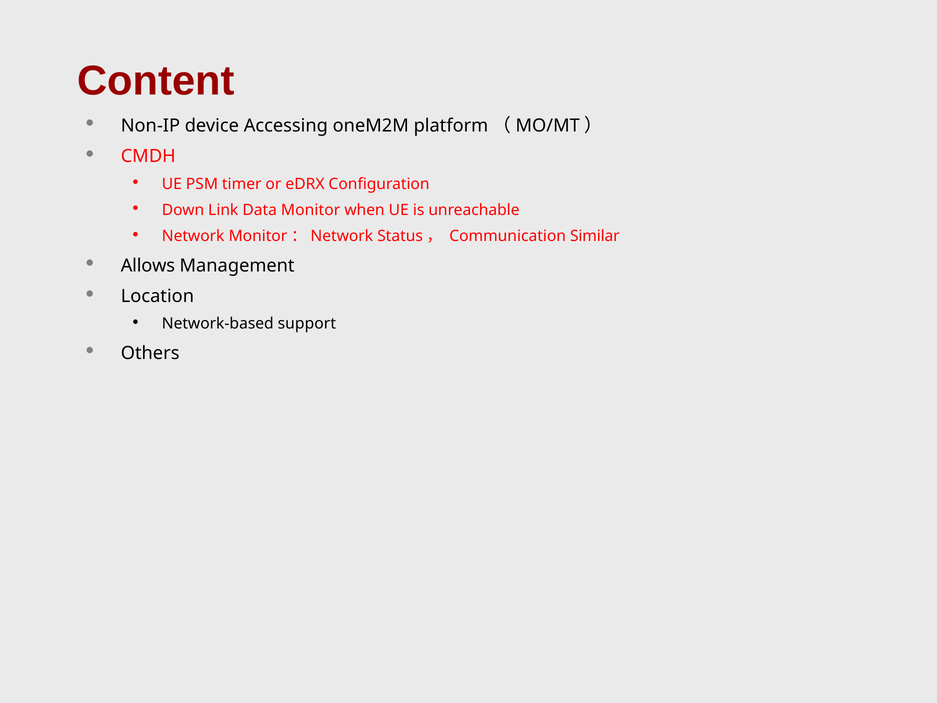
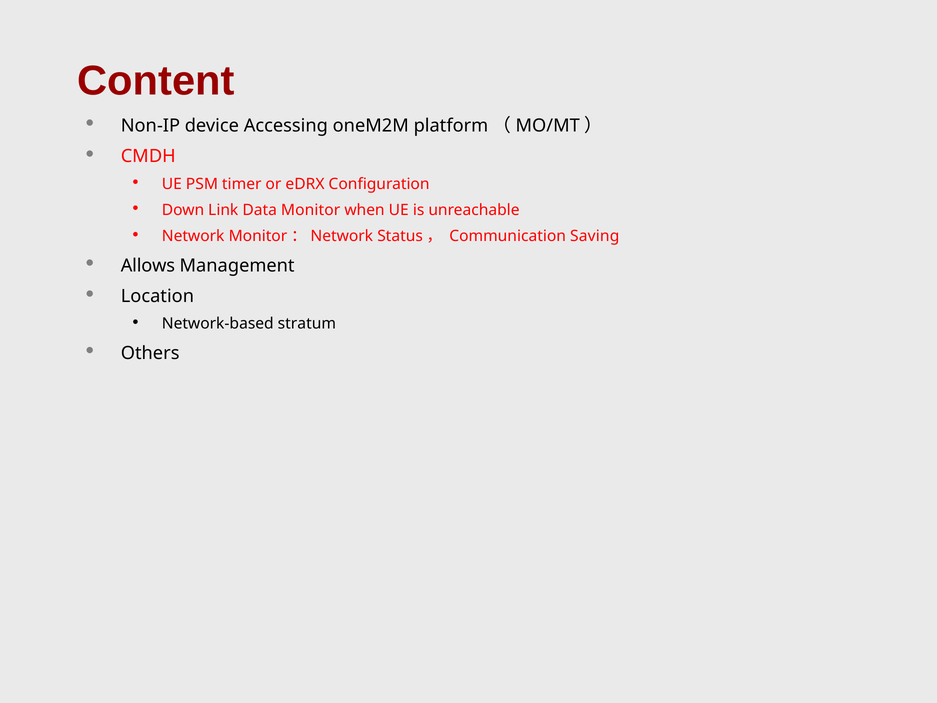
Similar: Similar -> Saving
support: support -> stratum
